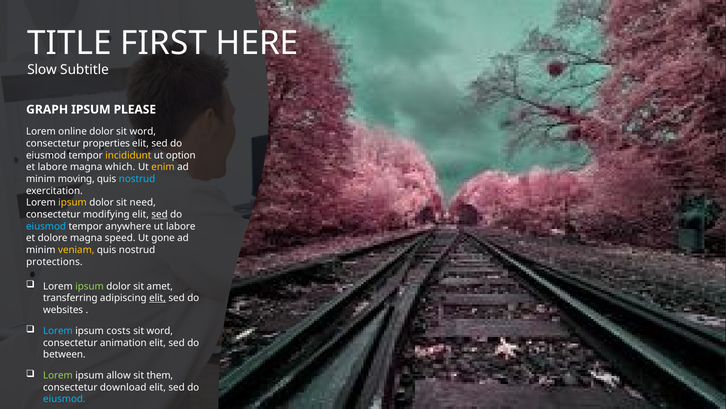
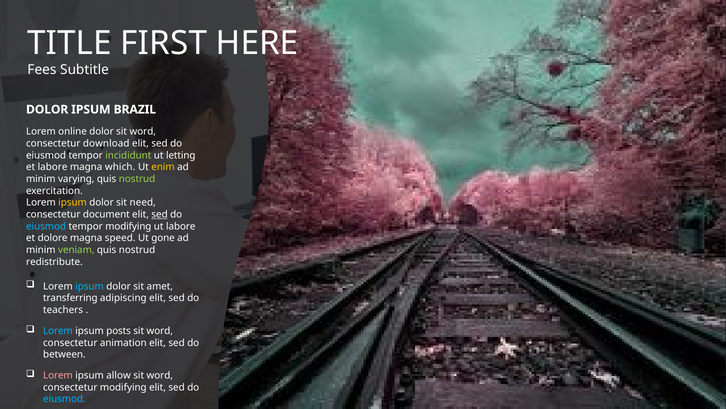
Slow: Slow -> Fees
GRAPH at (47, 109): GRAPH -> DOLOR
PLEASE: PLEASE -> BRAZIL
properties: properties -> download
incididunt colour: yellow -> light green
option: option -> letting
moving: moving -> varying
nostrud at (137, 179) colour: light blue -> light green
modifying: modifying -> document
tempor anywhere: anywhere -> modifying
veniam colour: yellow -> light green
protections: protections -> redistribute
ipsum at (90, 286) colour: light green -> light blue
elit at (158, 298) underline: present -> none
websites: websites -> teachers
costs: costs -> posts
Lorem at (58, 375) colour: light green -> pink
them at (160, 375): them -> word
consectetur download: download -> modifying
